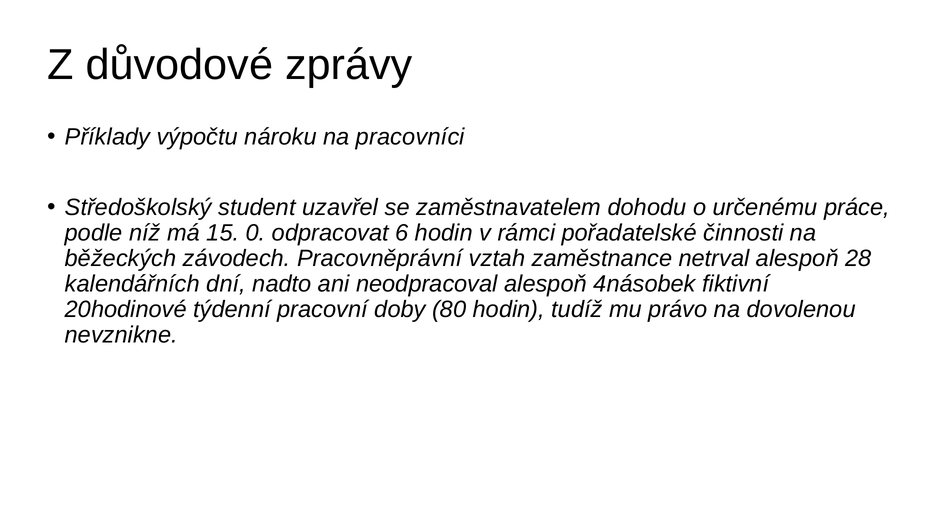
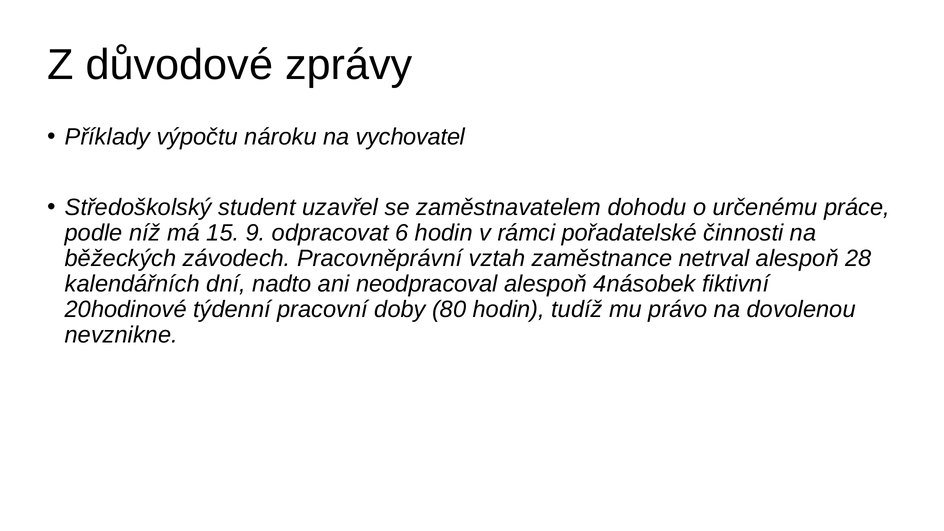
pracovníci: pracovníci -> vychovatel
0: 0 -> 9
